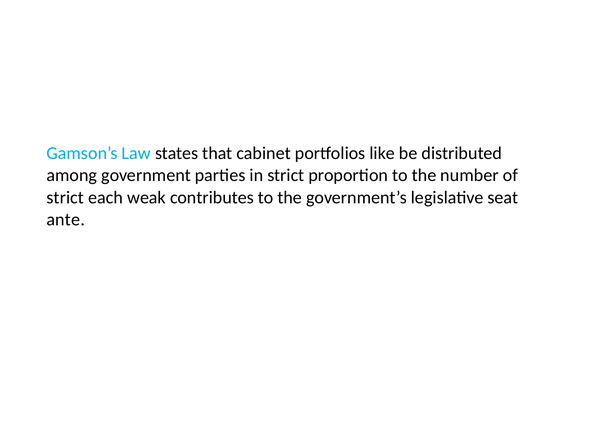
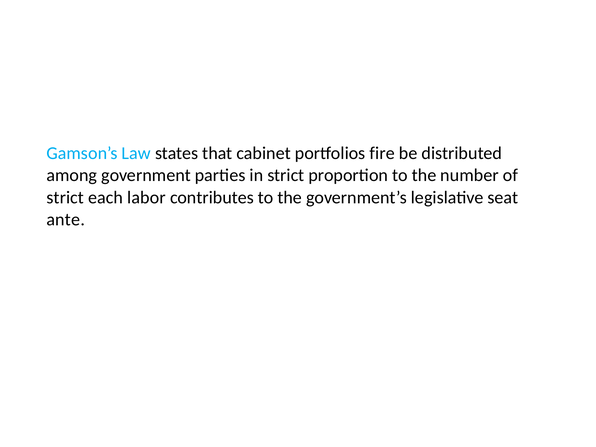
like: like -> fire
weak: weak -> labor
